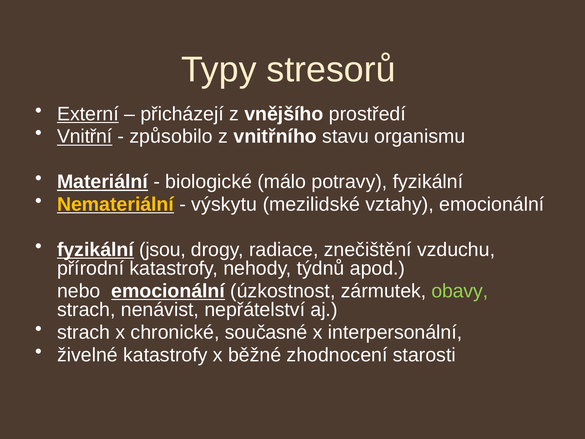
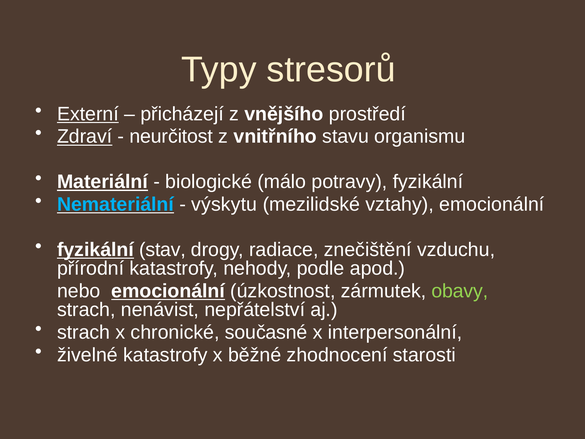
Vnitřní: Vnitřní -> Zdraví
způsobilo: způsobilo -> neurčitost
Nemateriální colour: yellow -> light blue
jsou: jsou -> stav
týdnů: týdnů -> podle
